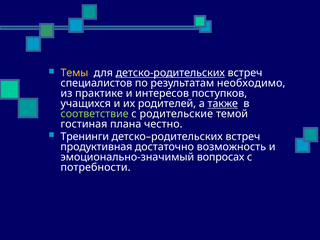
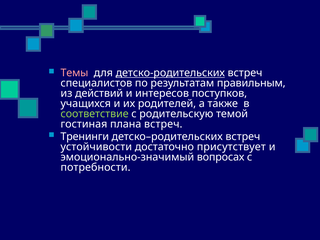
Темы colour: yellow -> pink
необходимо: необходимо -> правильным
практике: практике -> действий
также underline: present -> none
родительские: родительские -> родительскую
плана честно: честно -> встреч
продуктивная: продуктивная -> устойчивости
возможность: возможность -> присутствует
